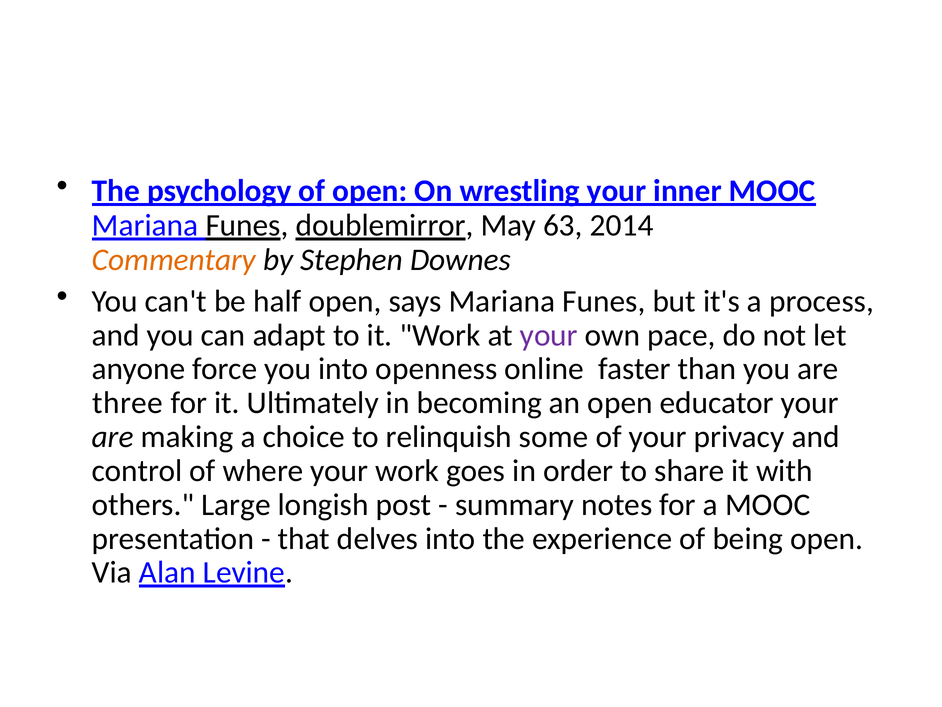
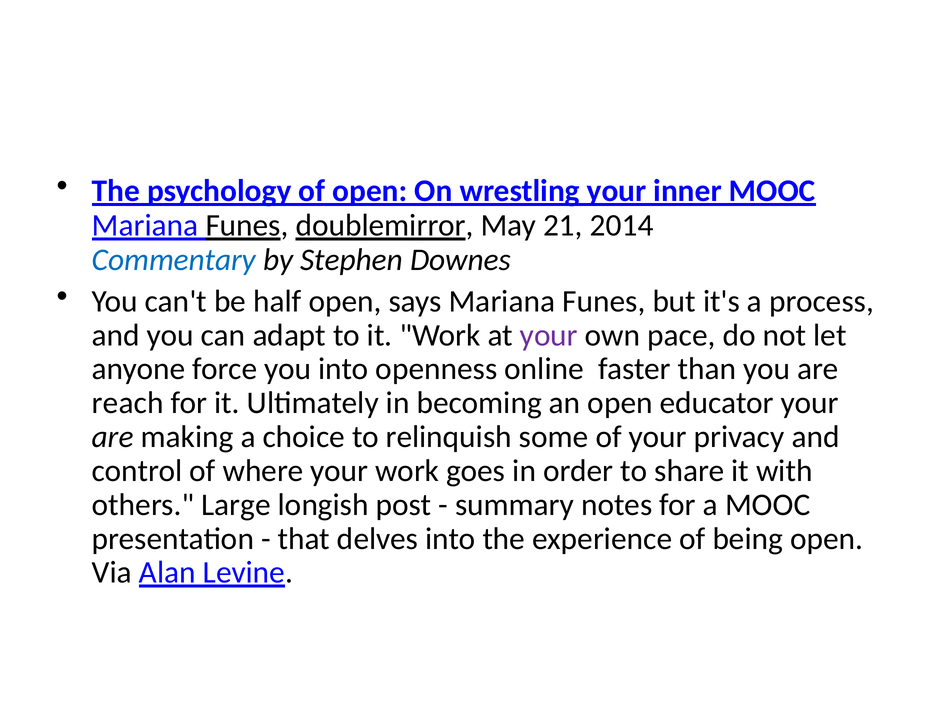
63: 63 -> 21
Commentary colour: orange -> blue
three: three -> reach
